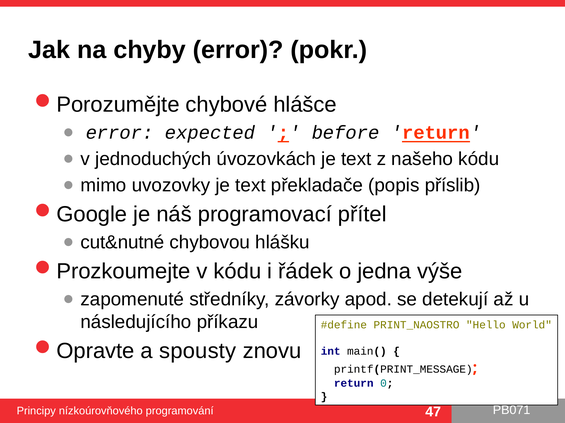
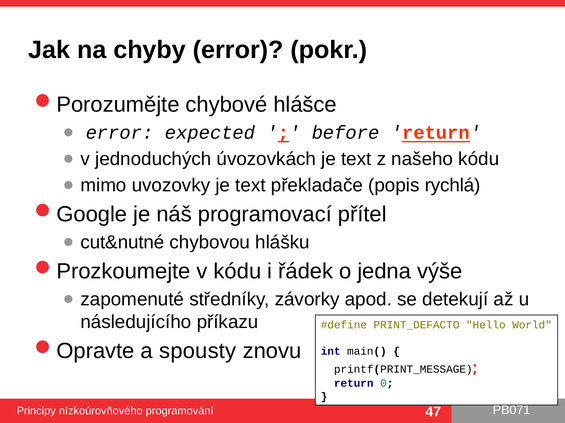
příslib: příslib -> rychlá
PRINT_NAOSTRO: PRINT_NAOSTRO -> PRINT_DEFACTO
